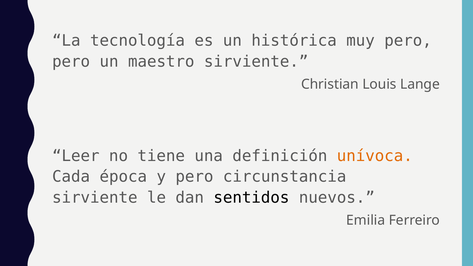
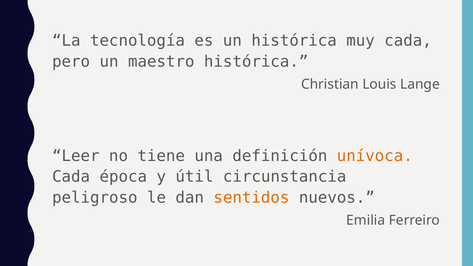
muy pero: pero -> cada
maestro sirviente: sirviente -> histórica
y pero: pero -> útil
sirviente at (95, 198): sirviente -> peligroso
sentidos colour: black -> orange
